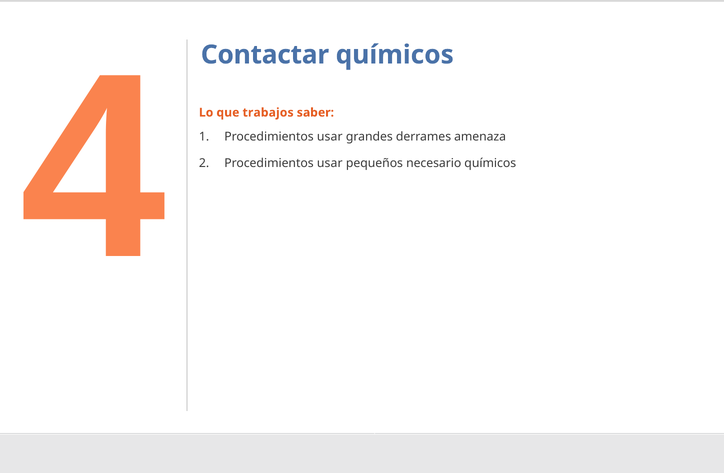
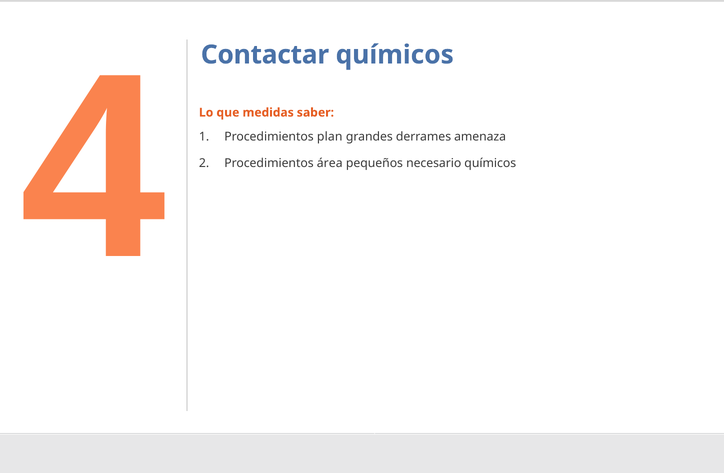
trabajos: trabajos -> medidas
usar at (330, 137): usar -> plan
usar at (330, 164): usar -> área
